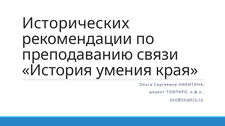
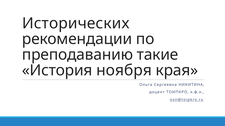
связи: связи -> такие
умения: умения -> ноября
